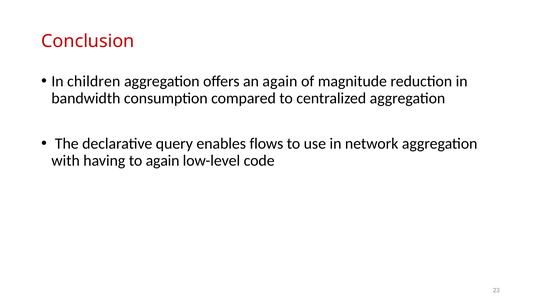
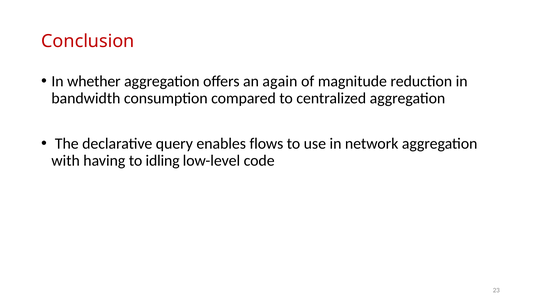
children: children -> whether
to again: again -> idling
